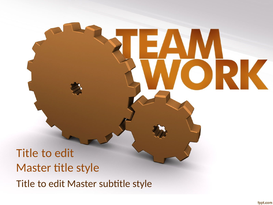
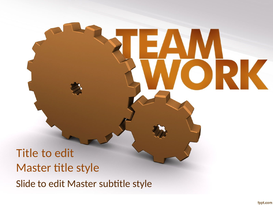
Title at (26, 184): Title -> Slide
